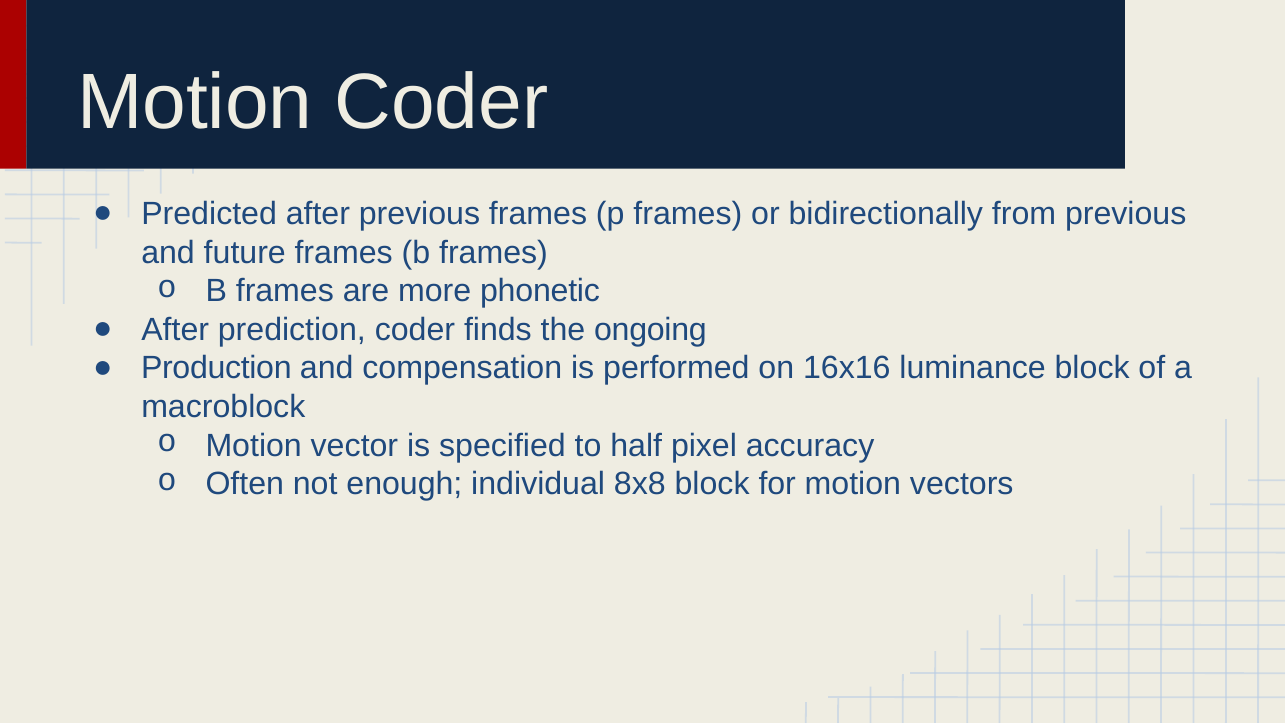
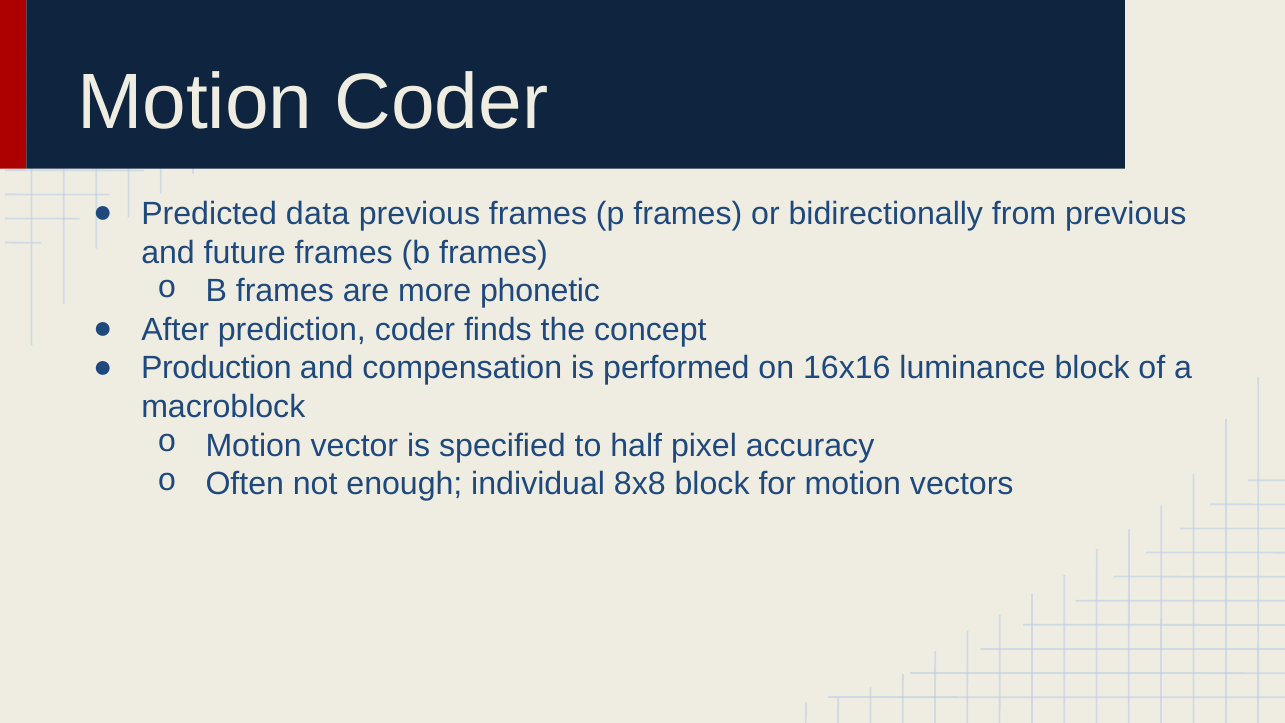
Predicted after: after -> data
ongoing: ongoing -> concept
